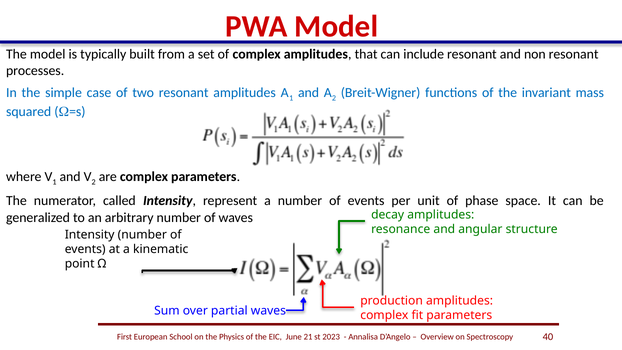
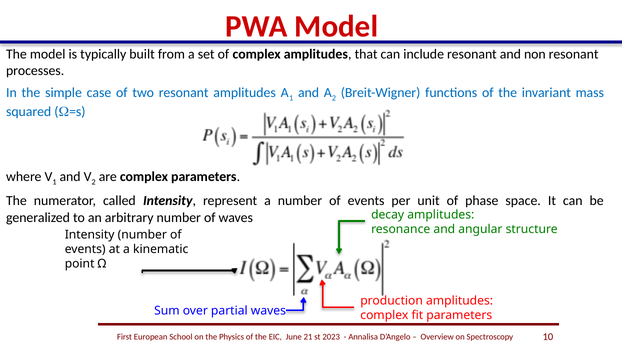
40: 40 -> 10
